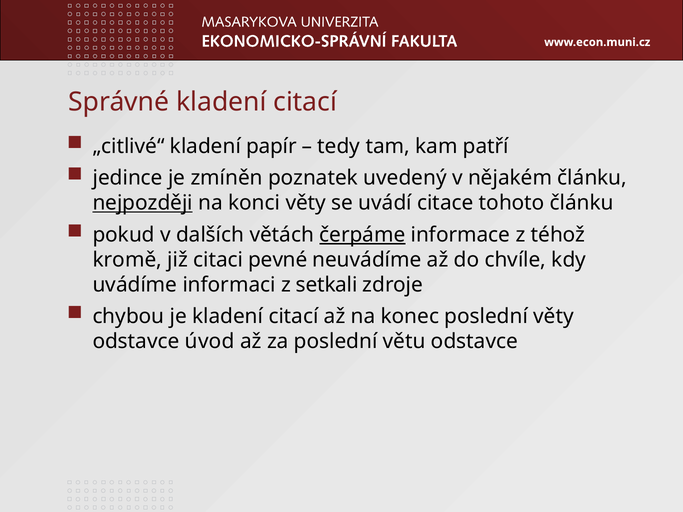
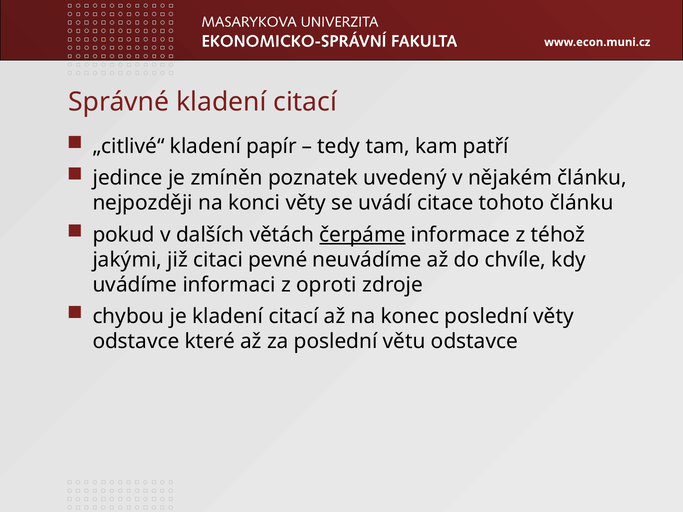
nejpozději underline: present -> none
kromě: kromě -> jakými
setkali: setkali -> oproti
úvod: úvod -> které
